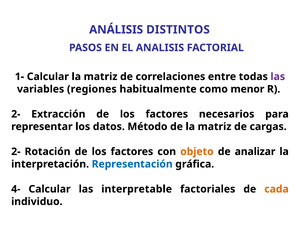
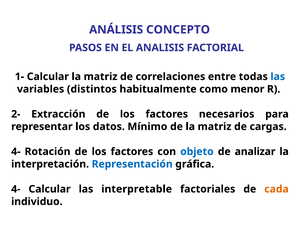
DISTINTOS: DISTINTOS -> CONCEPTO
las at (278, 77) colour: purple -> blue
regiones: regiones -> distintos
Método: Método -> Mínimo
2- at (16, 152): 2- -> 4-
objeto colour: orange -> blue
